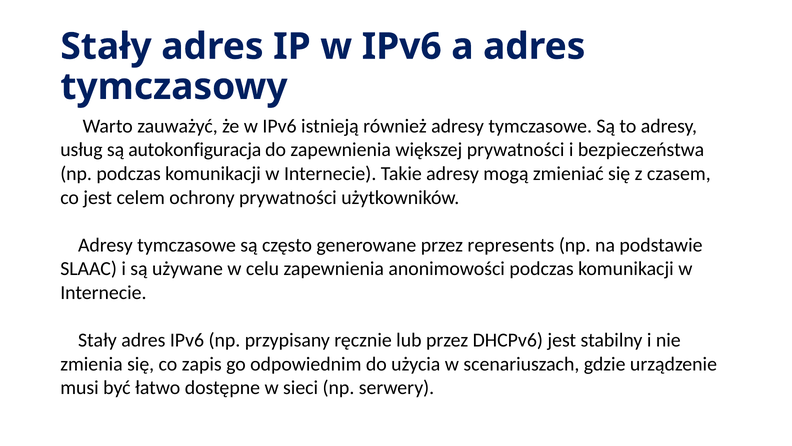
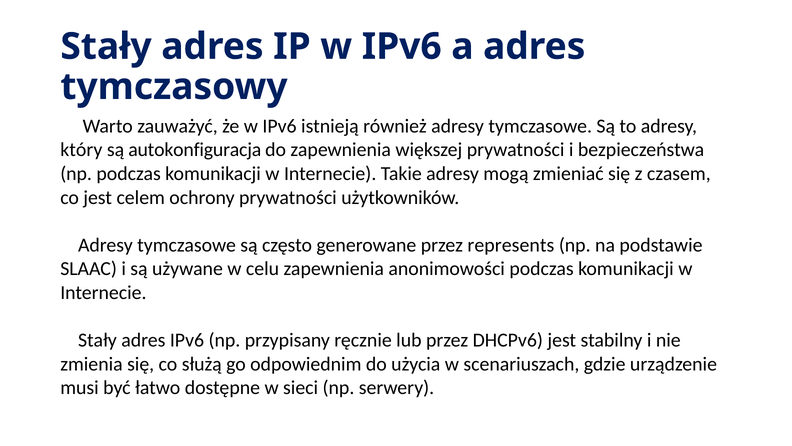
usług: usług -> który
zapis: zapis -> służą
